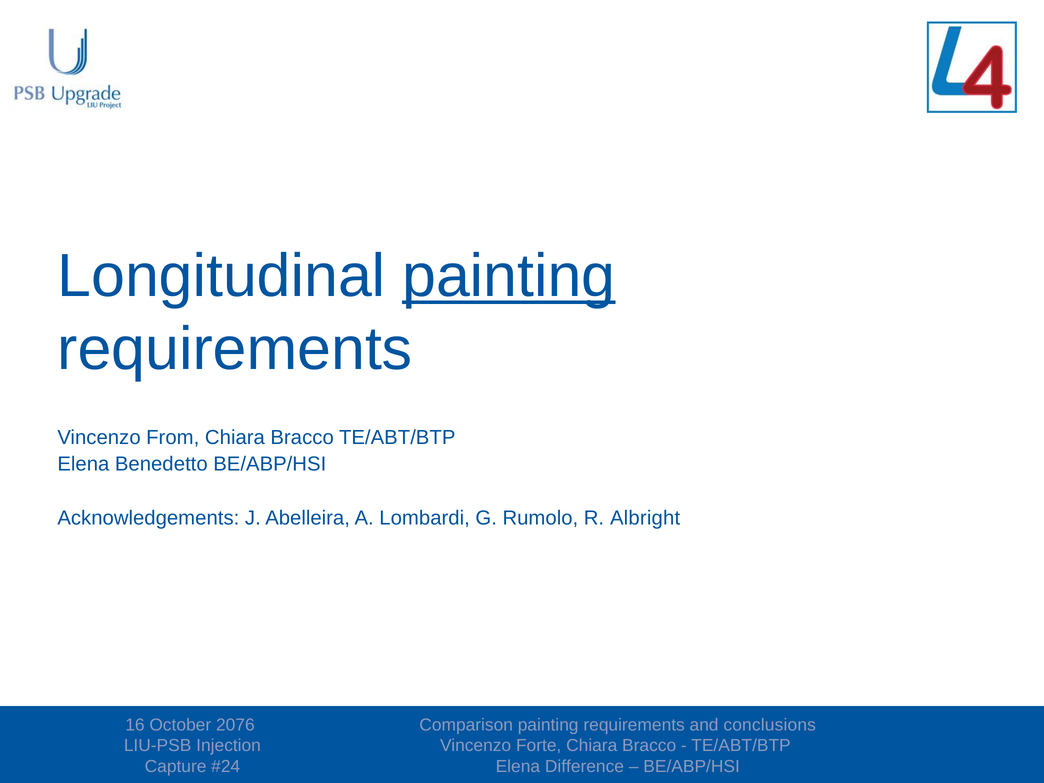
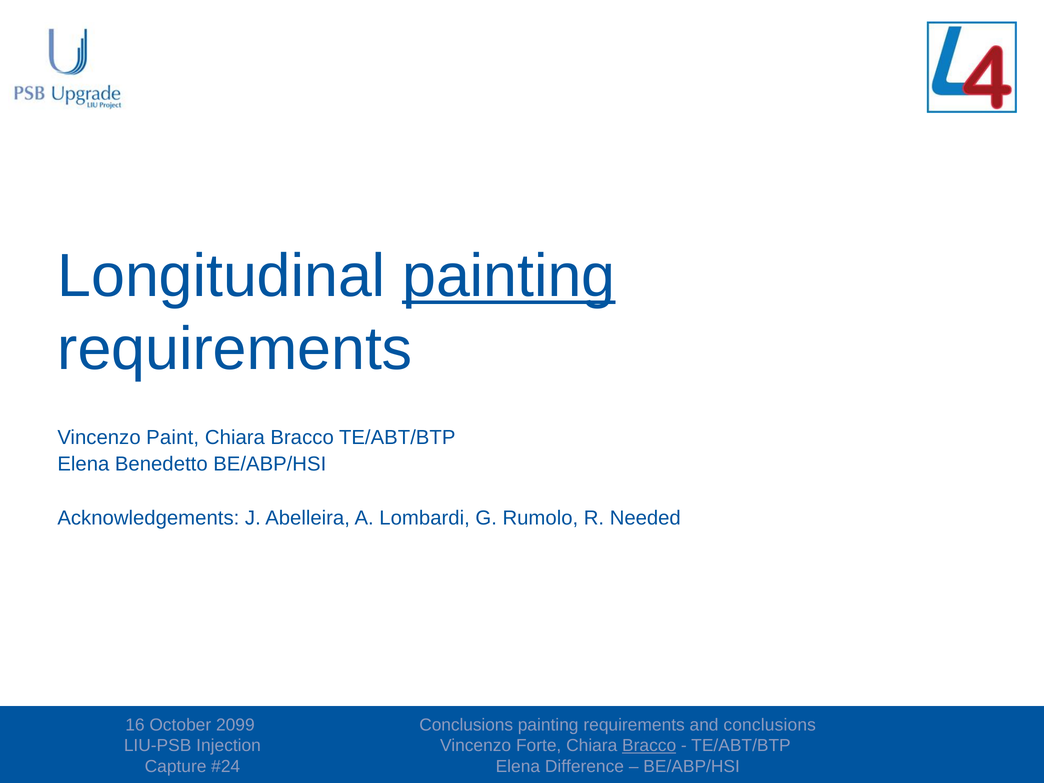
From: From -> Paint
Albright: Albright -> Needed
2076: 2076 -> 2099
Comparison at (466, 725): Comparison -> Conclusions
Bracco at (649, 746) underline: none -> present
